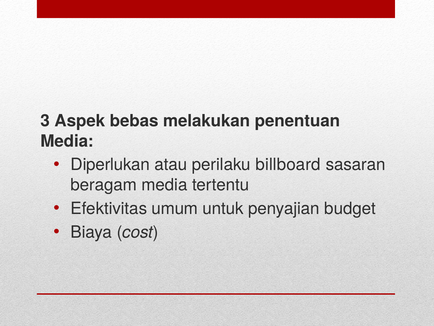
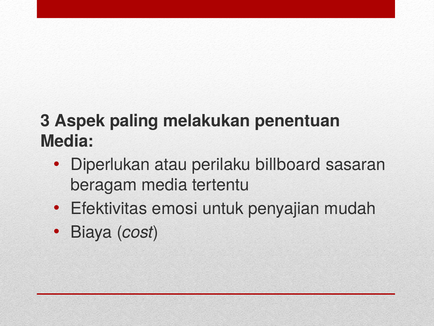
bebas: bebas -> paling
umum: umum -> emosi
budget: budget -> mudah
